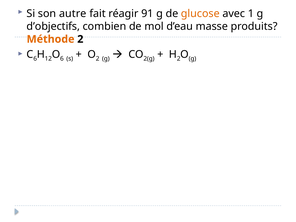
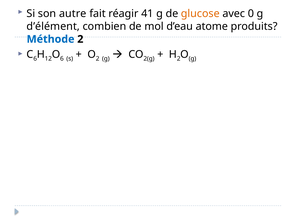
91: 91 -> 41
1: 1 -> 0
d’objectifs: d’objectifs -> d’élément
masse: masse -> atome
Méthode colour: orange -> blue
